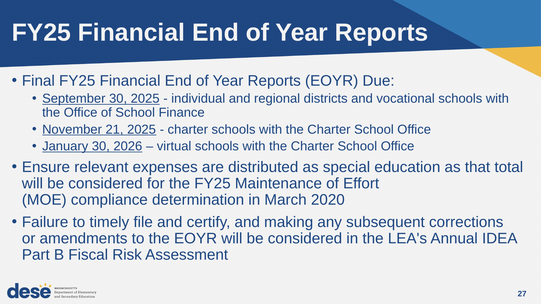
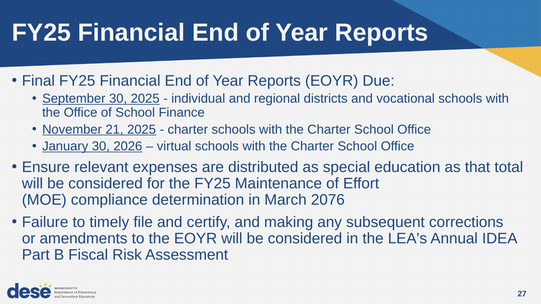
2020: 2020 -> 2076
